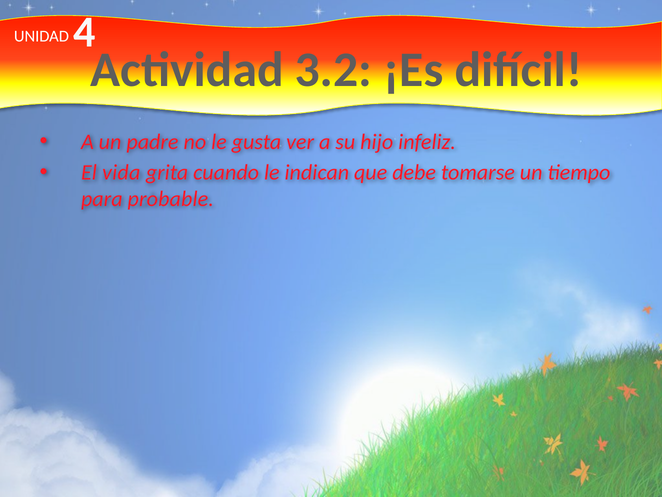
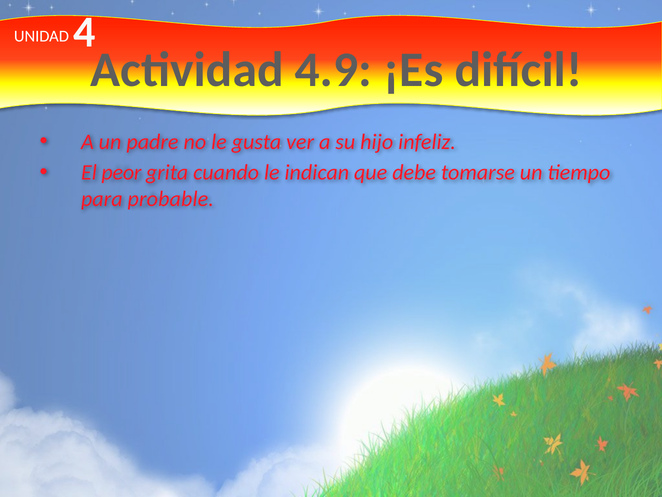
3.2: 3.2 -> 4.9
vida: vida -> peor
